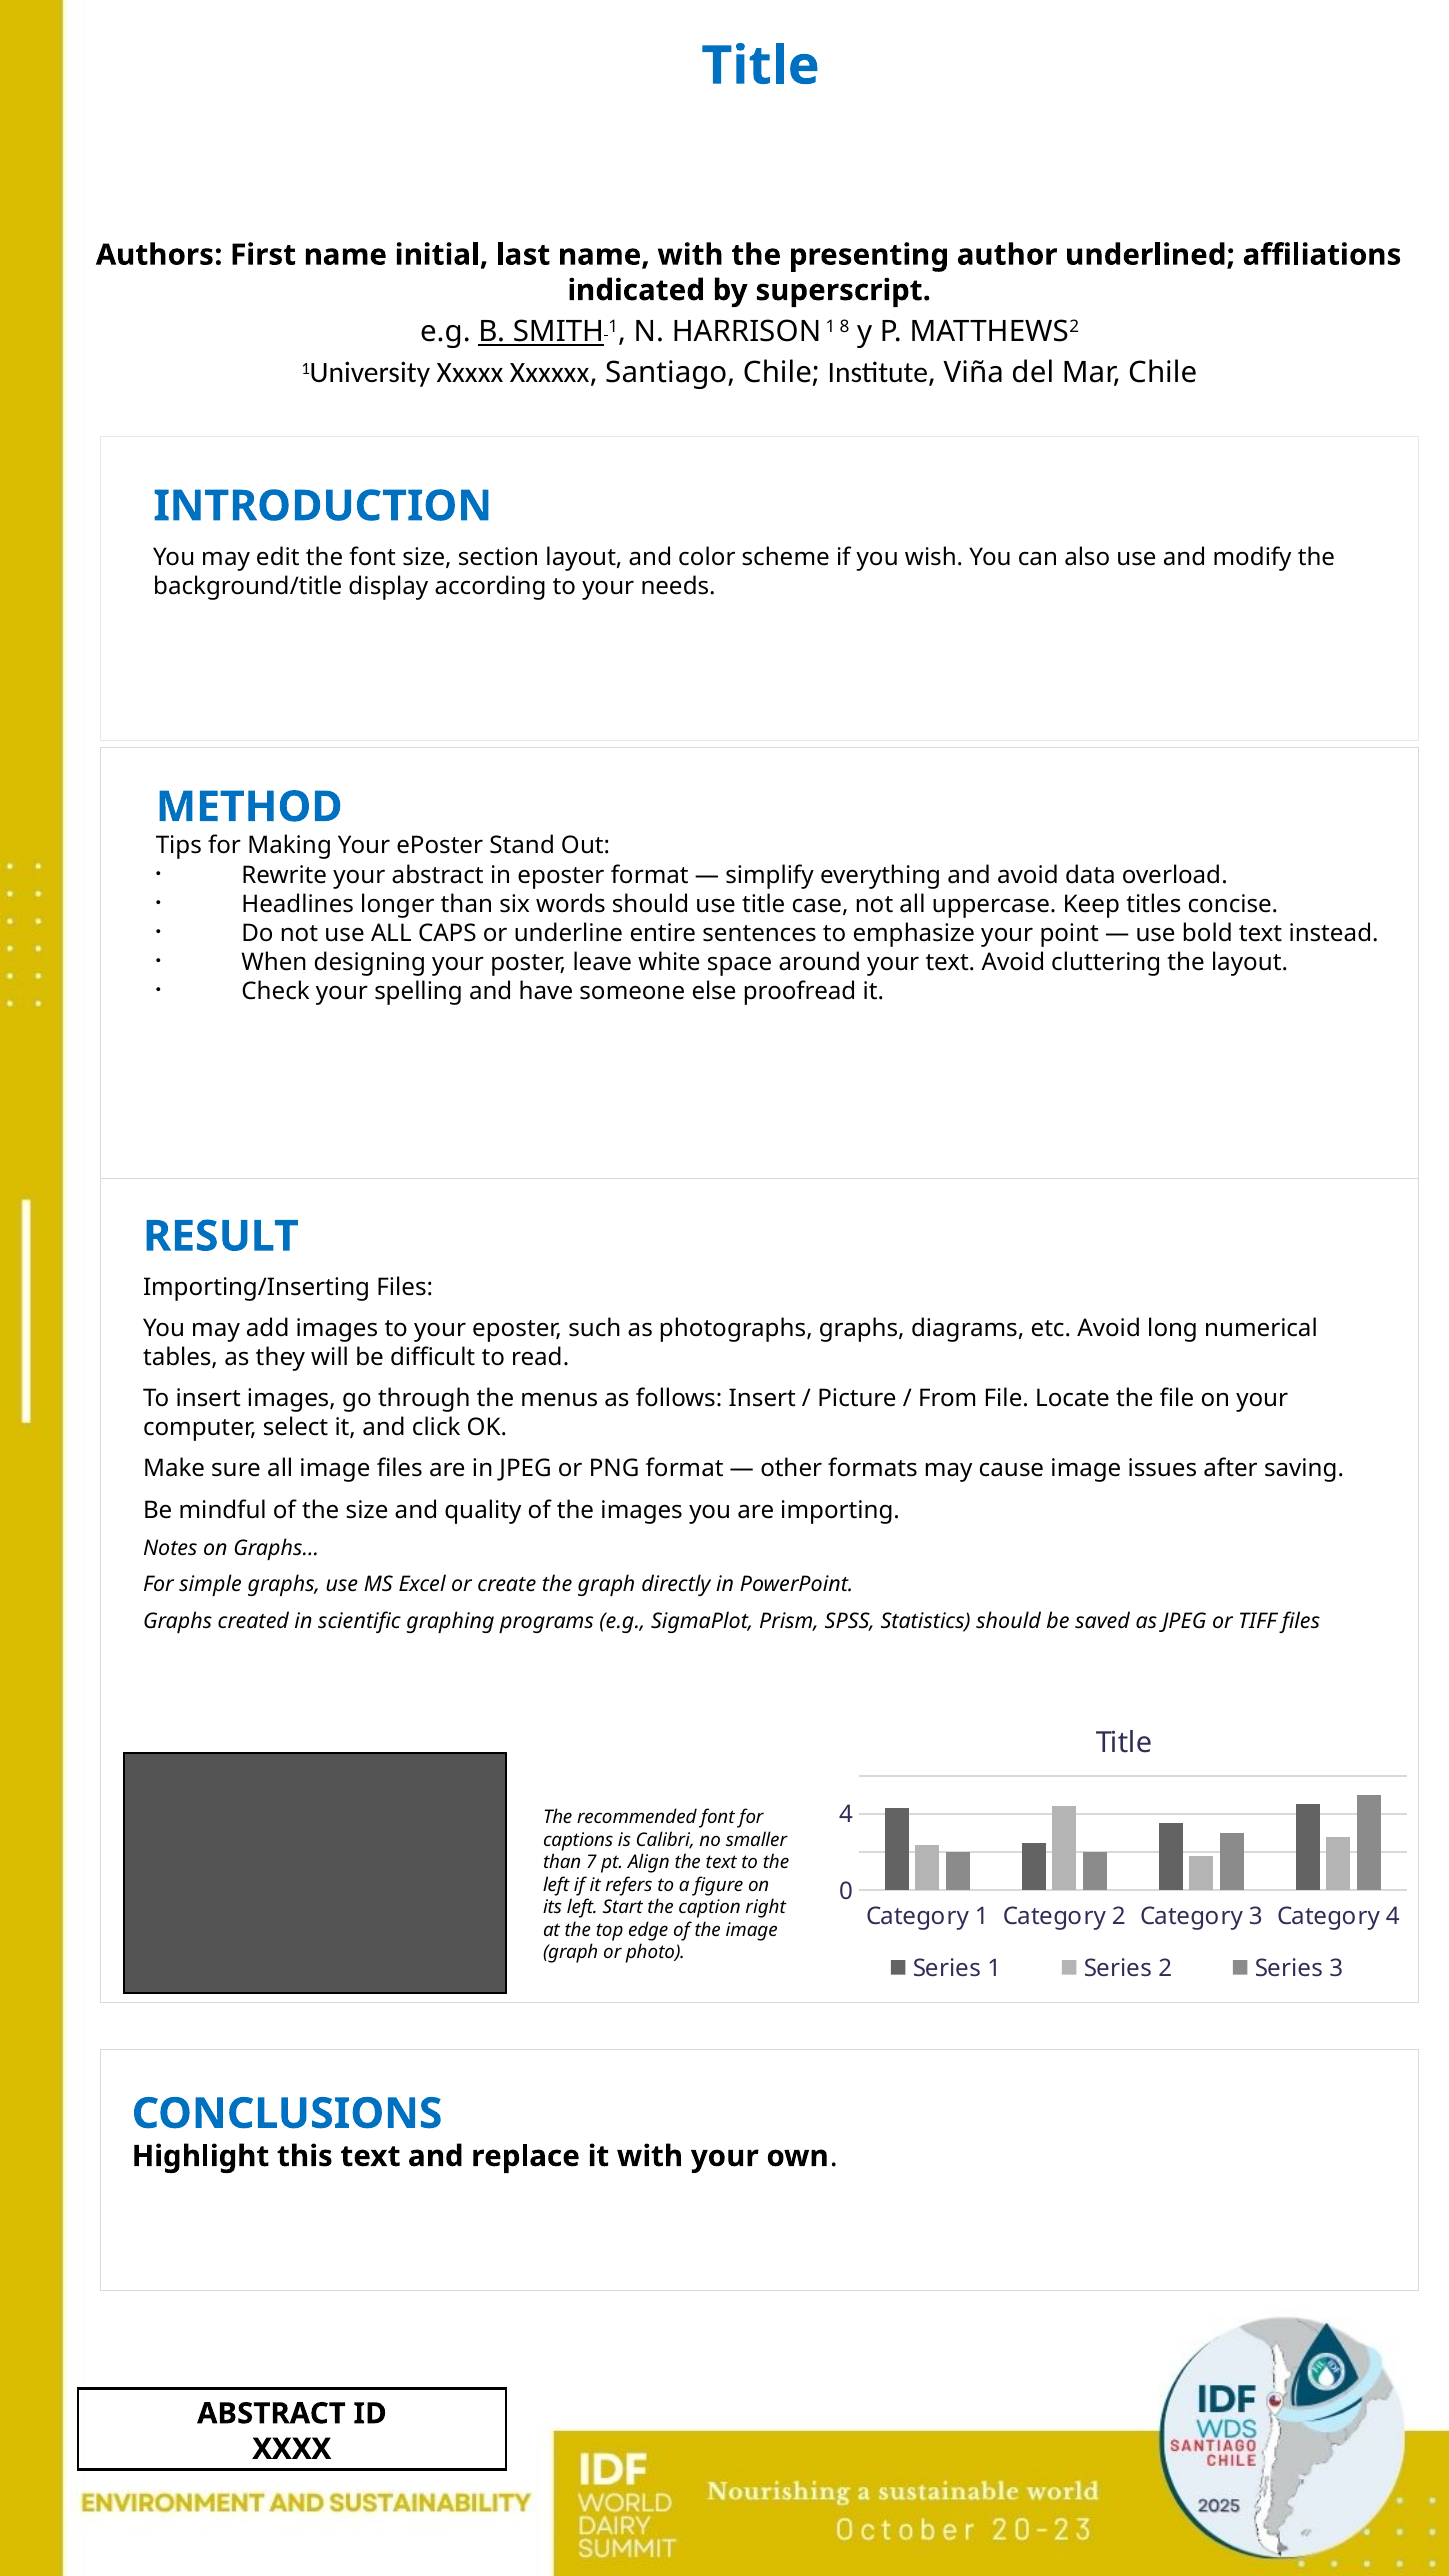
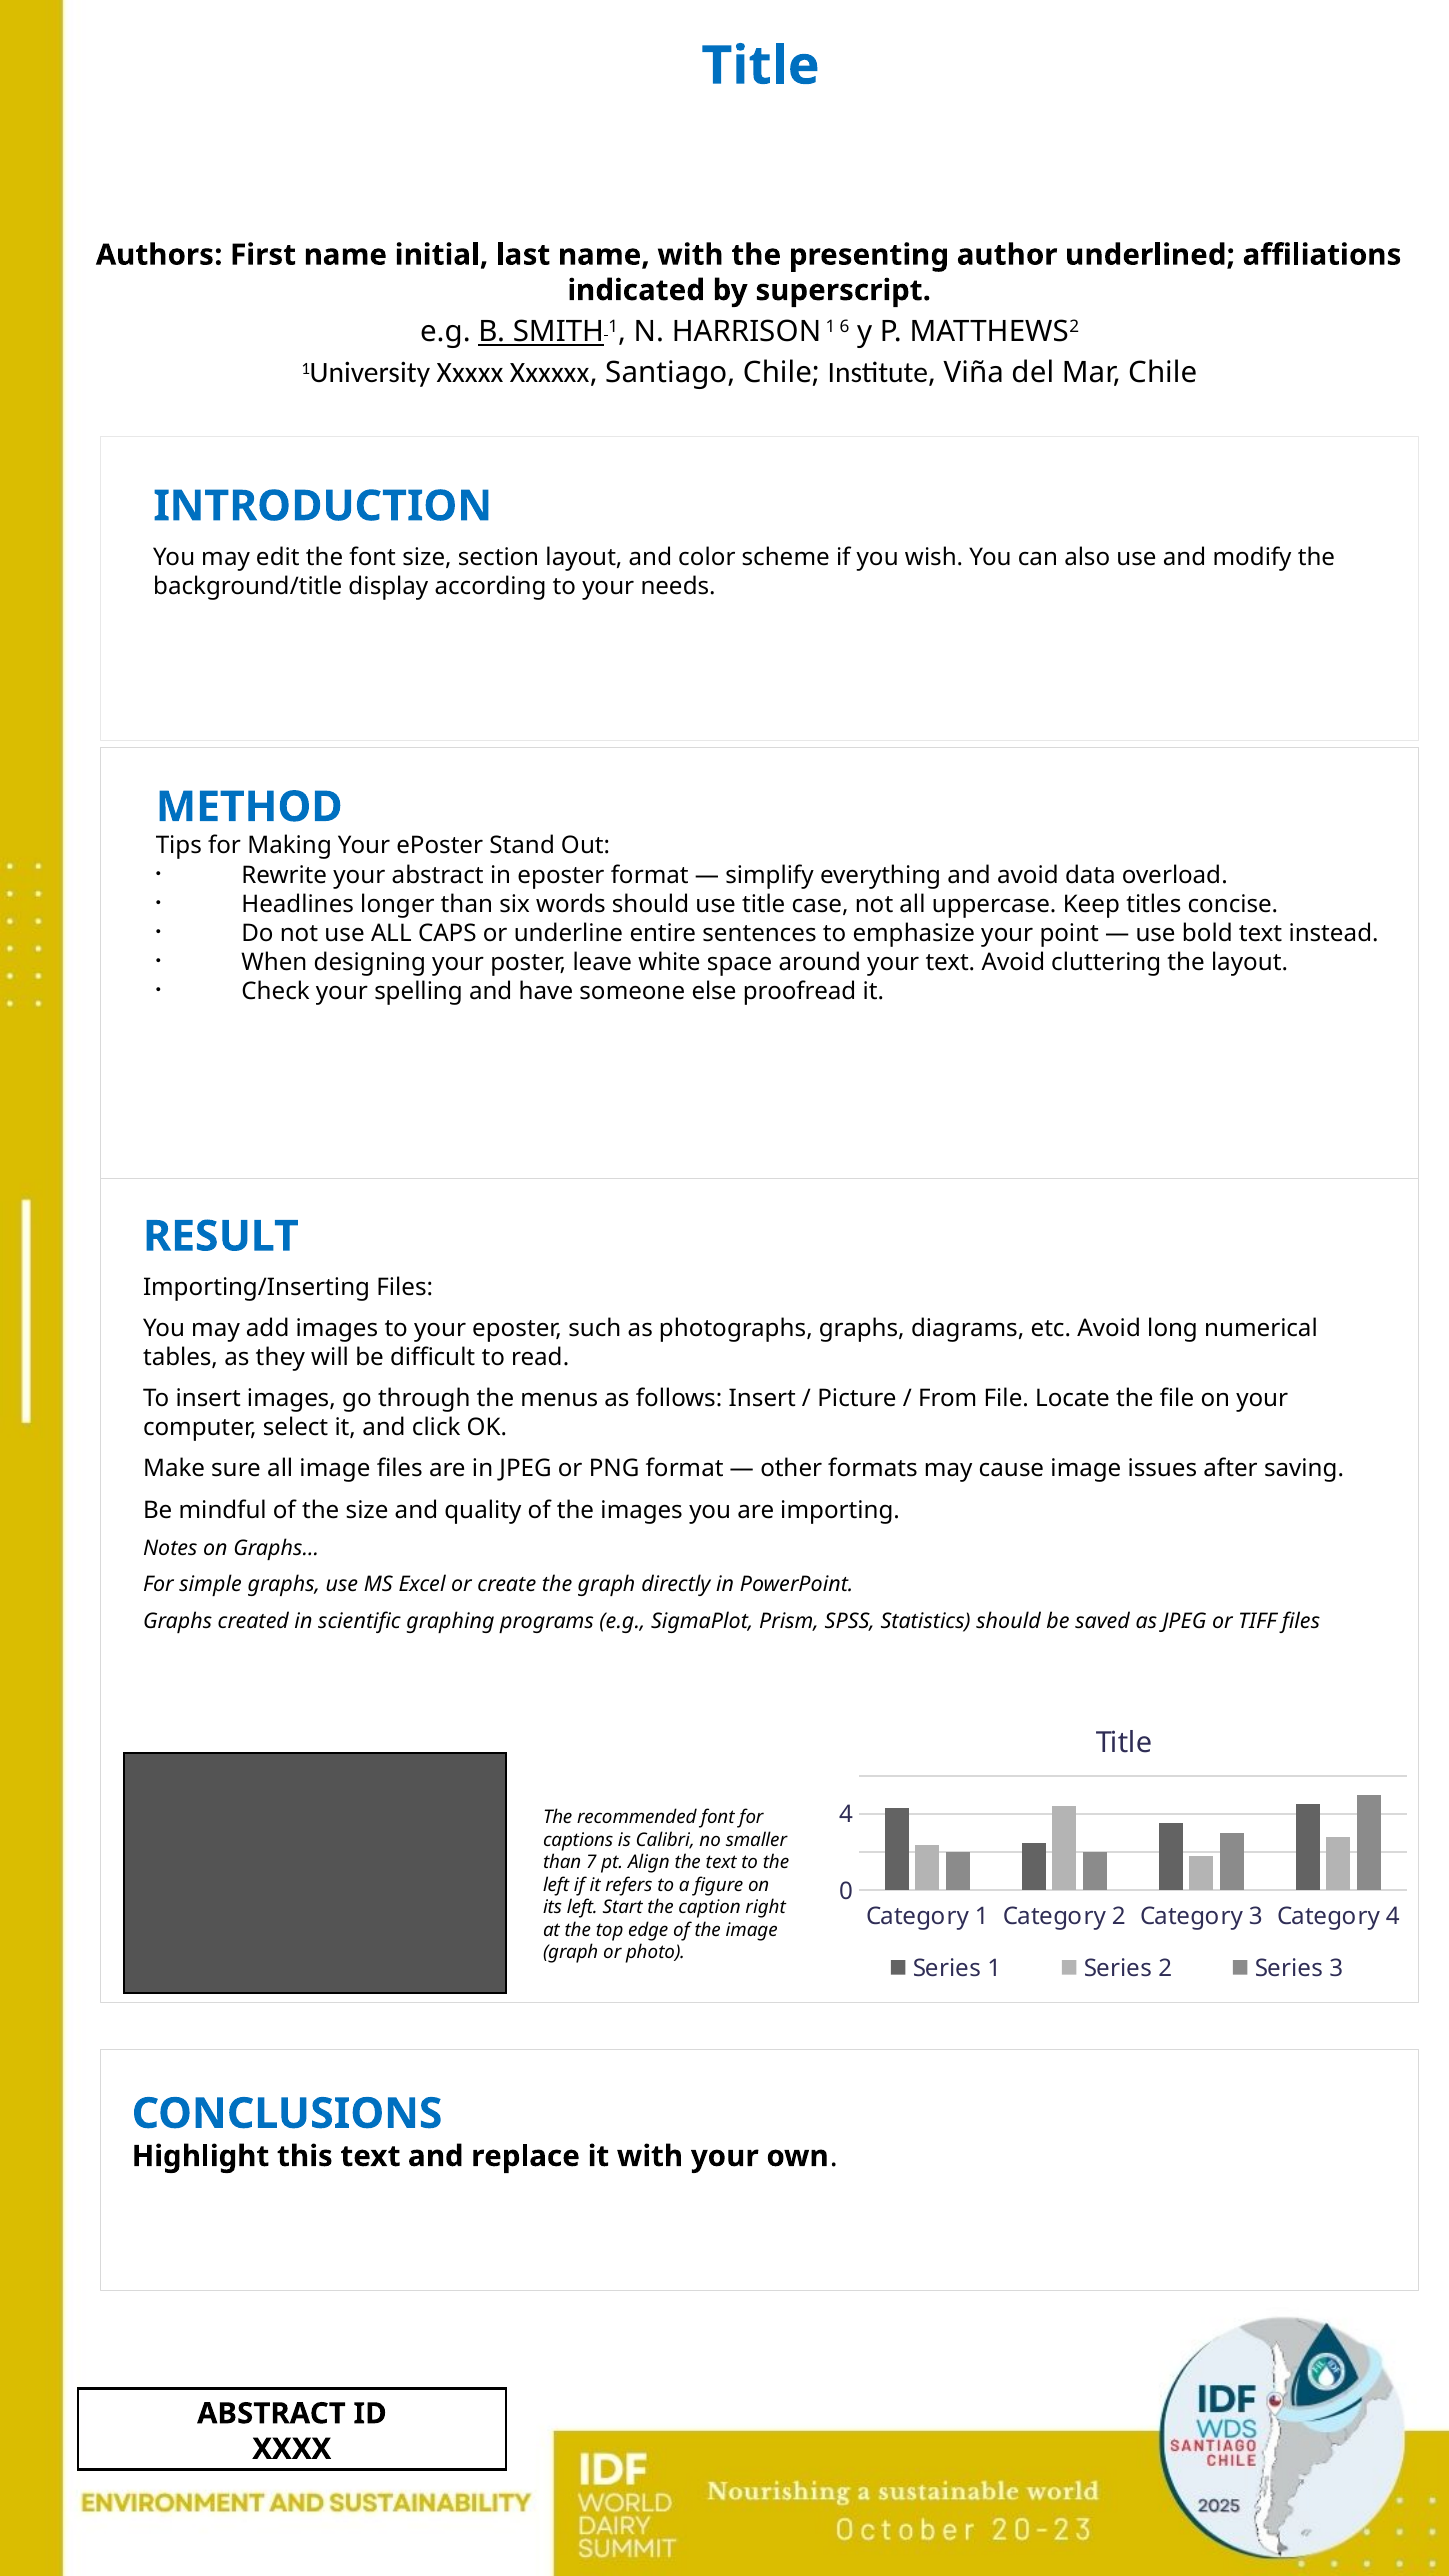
8: 8 -> 6
